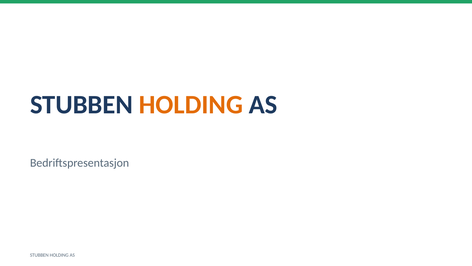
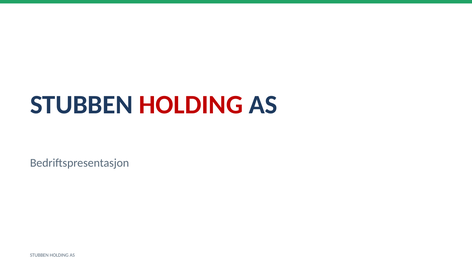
HOLDING at (191, 105) colour: orange -> red
